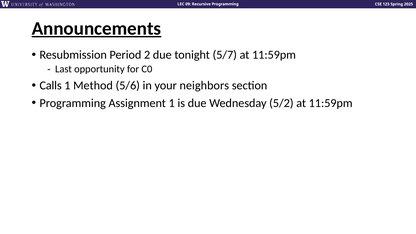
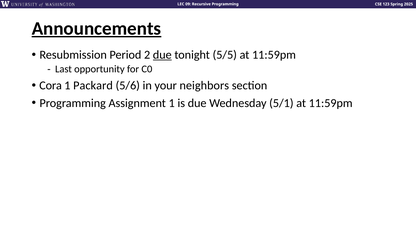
due at (162, 55) underline: none -> present
5/7: 5/7 -> 5/5
Calls: Calls -> Cora
Method: Method -> Packard
5/2: 5/2 -> 5/1
